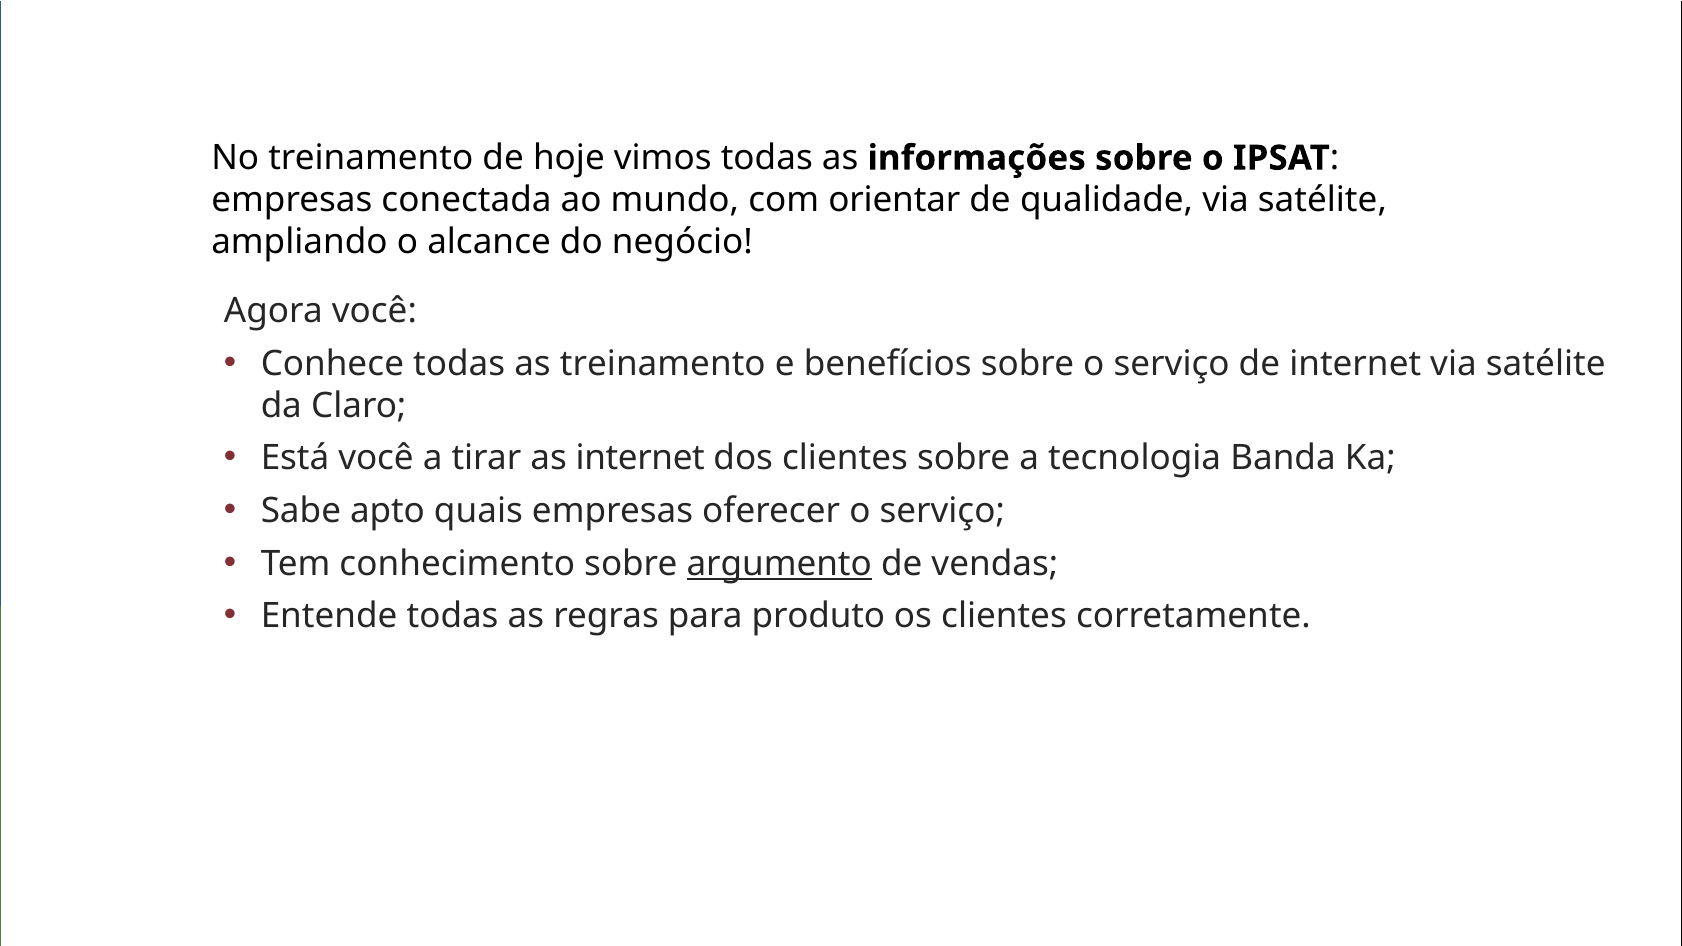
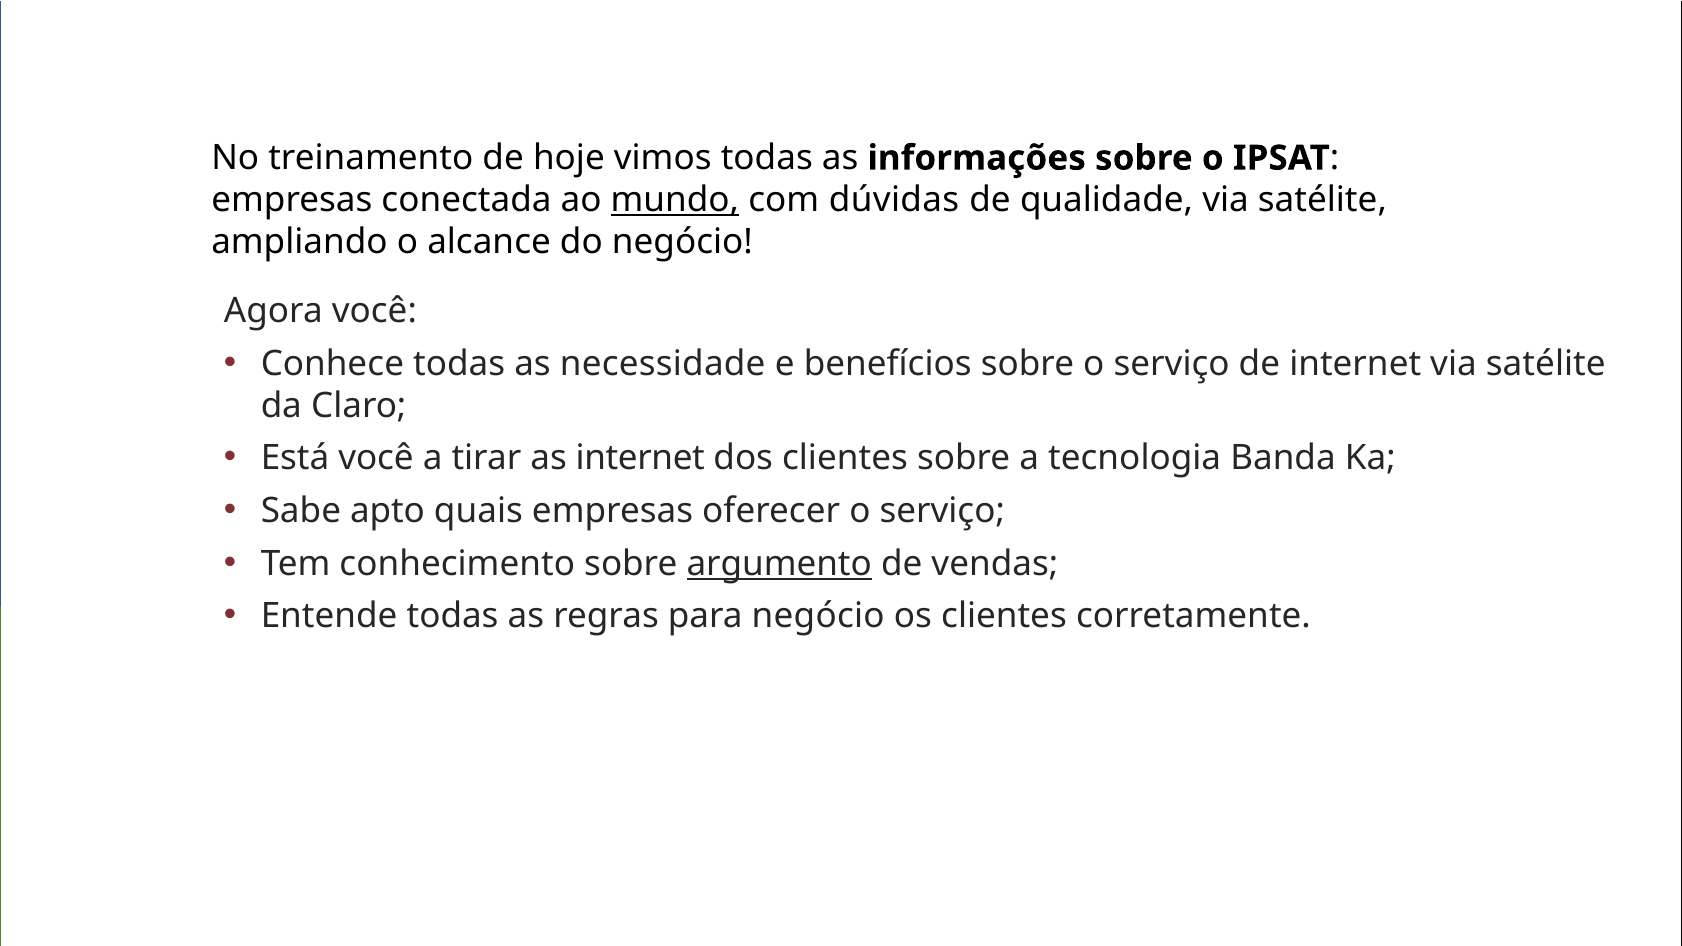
mundo underline: none -> present
orientar: orientar -> dúvidas
as treinamento: treinamento -> necessidade
para produto: produto -> negócio
